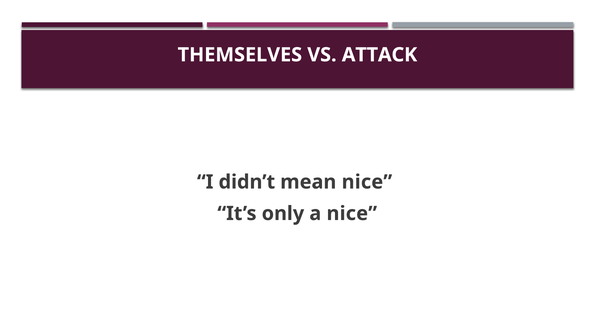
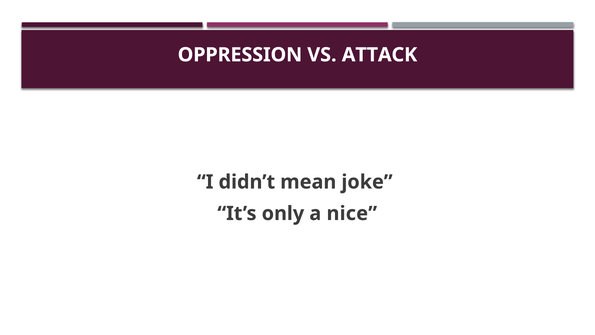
THEMSELVES: THEMSELVES -> OPPRESSION
mean nice: nice -> joke
